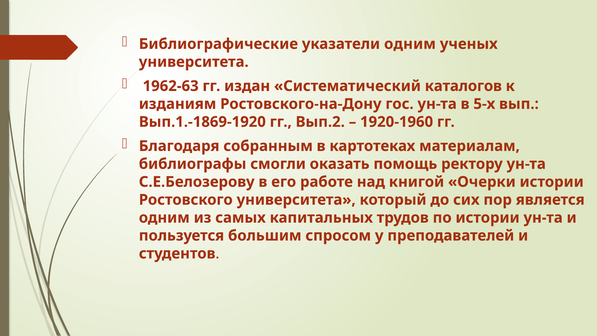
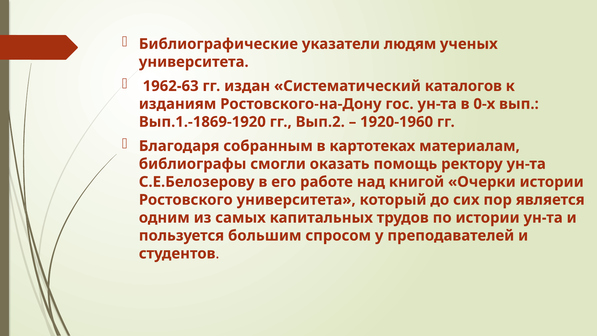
указатели одним: одним -> людям
5-х: 5-х -> 0-х
